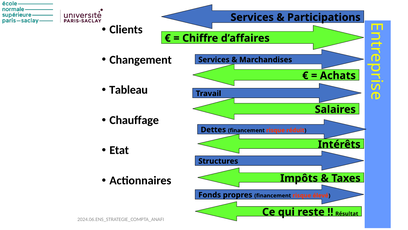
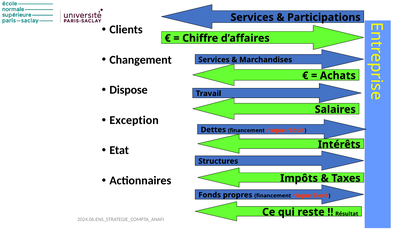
Tableau: Tableau -> Dispose
Chauffage: Chauffage -> Exception
